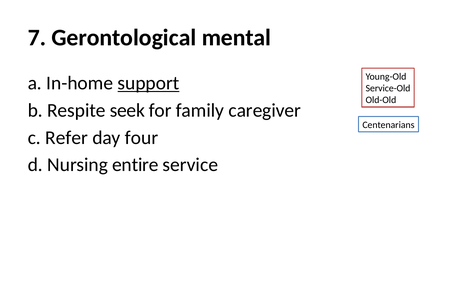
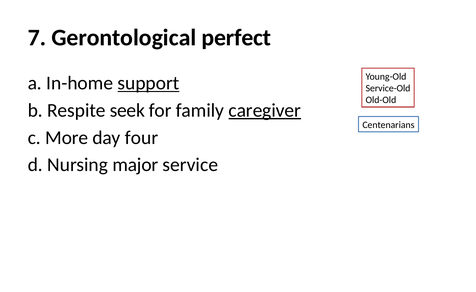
mental: mental -> perfect
caregiver underline: none -> present
Refer: Refer -> More
entire: entire -> major
